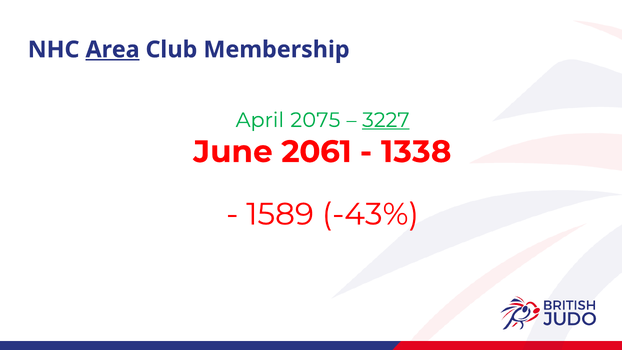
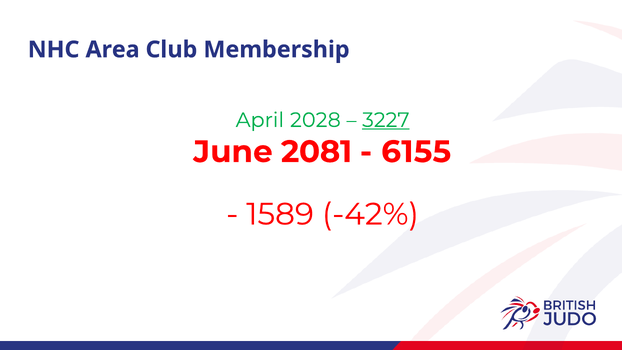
Area underline: present -> none
2075: 2075 -> 2028
2061: 2061 -> 2081
1338: 1338 -> 6155
-43%: -43% -> -42%
